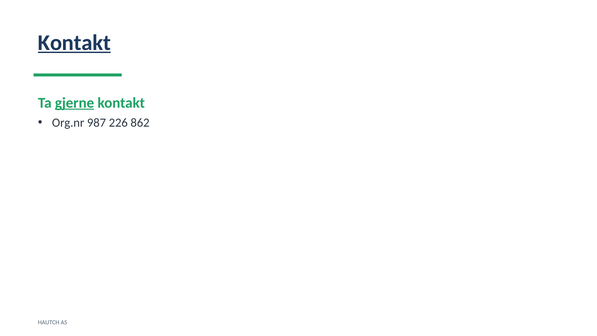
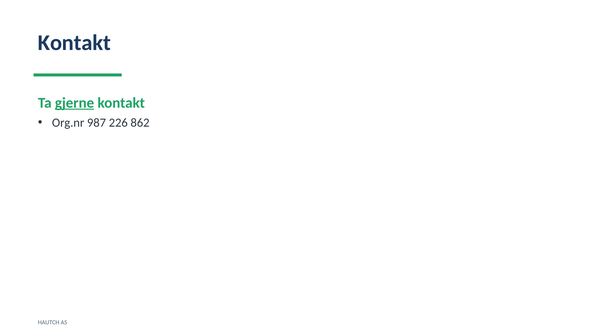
Kontakt at (74, 43) underline: present -> none
